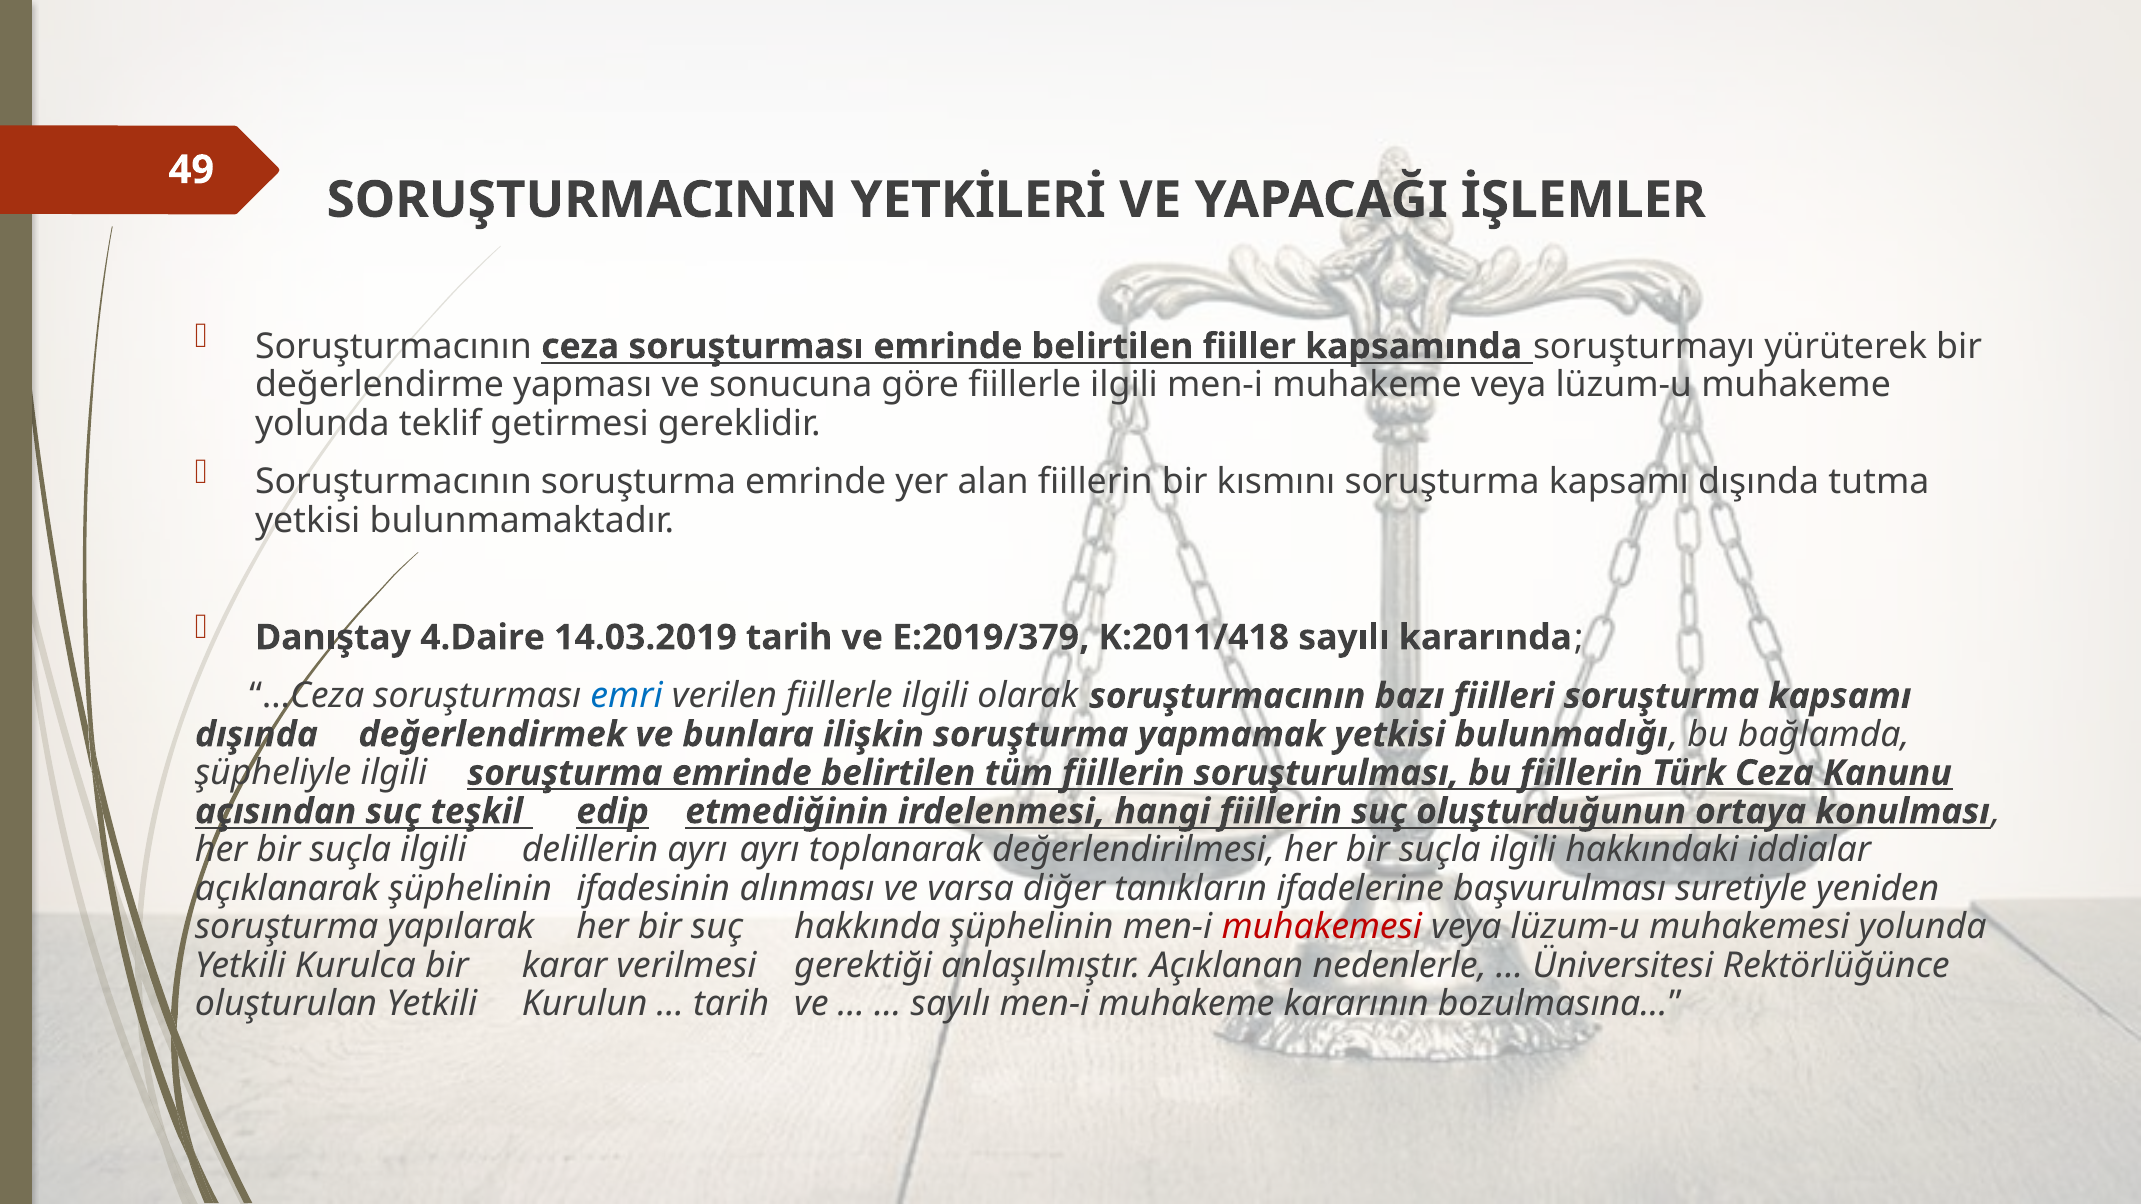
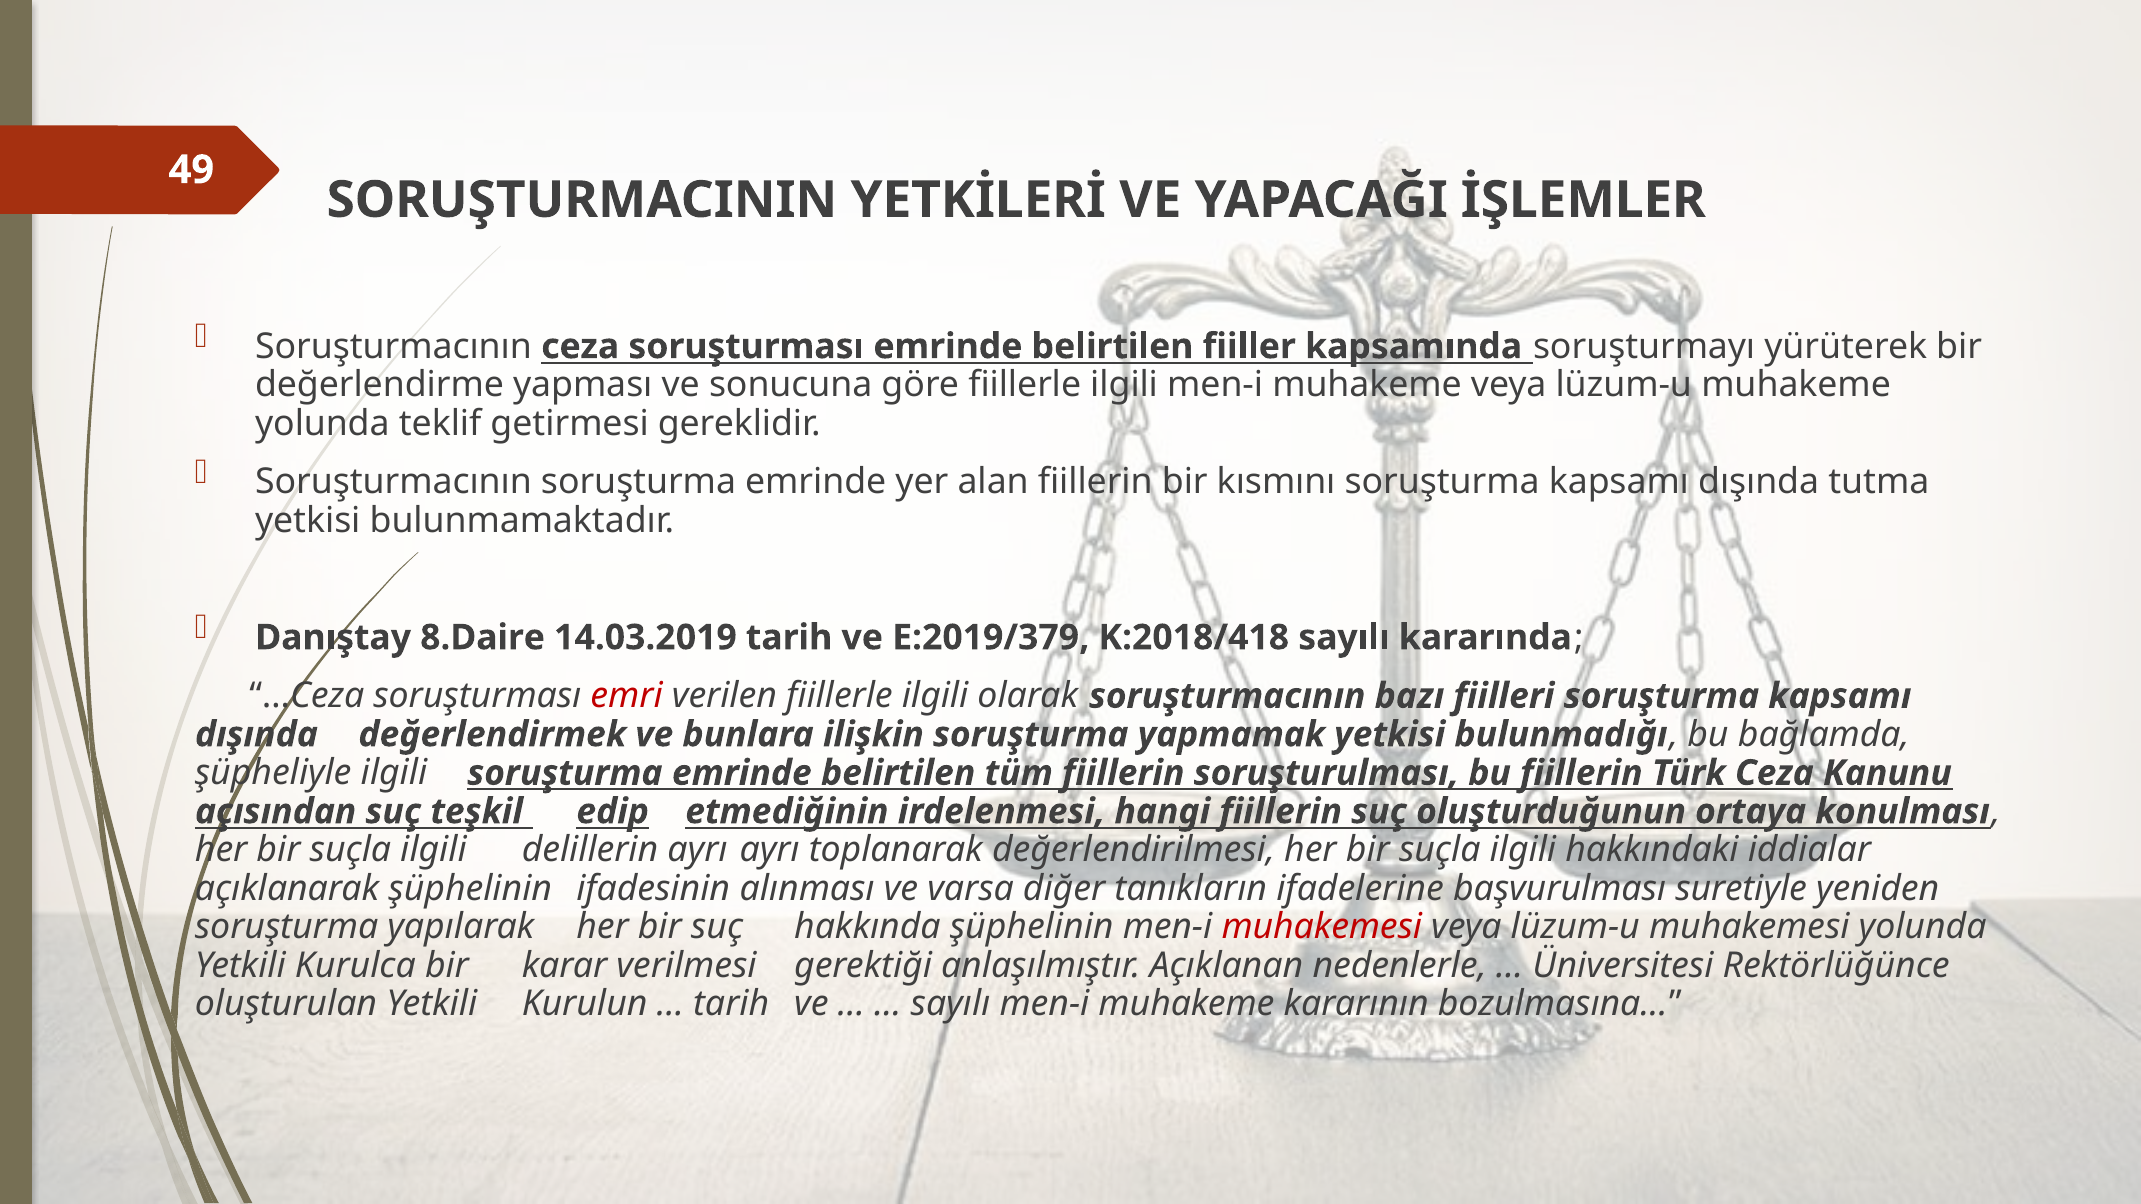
4.Daire: 4.Daire -> 8.Daire
K:2011/418: K:2011/418 -> K:2018/418
emri colour: blue -> red
